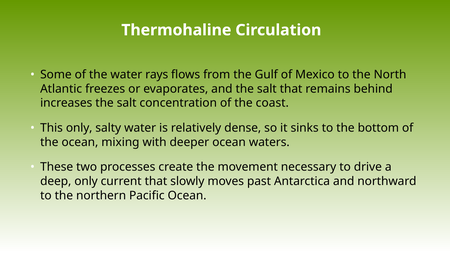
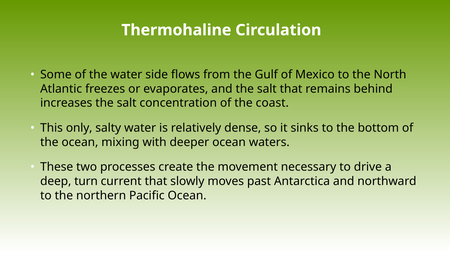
rays: rays -> side
deep only: only -> turn
